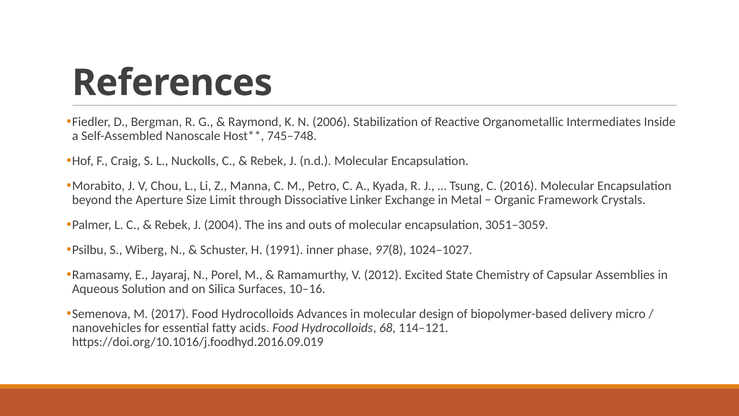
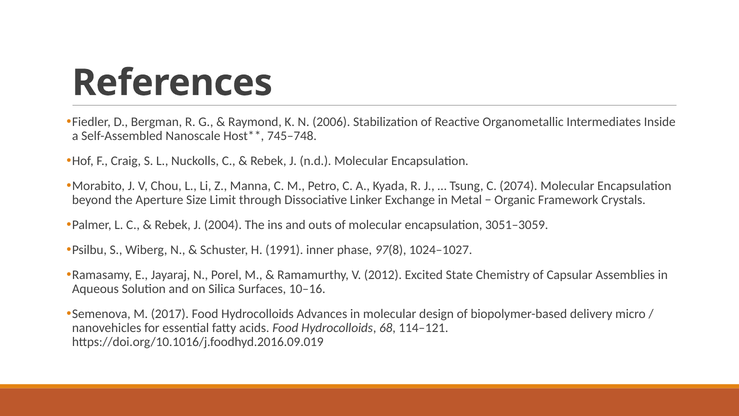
2016: 2016 -> 2074
